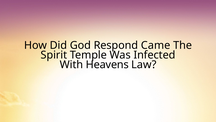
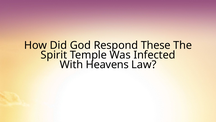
Came: Came -> These
